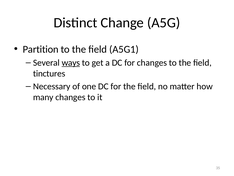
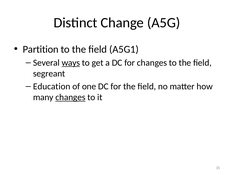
tinctures: tinctures -> segreant
Necessary: Necessary -> Education
changes at (70, 97) underline: none -> present
